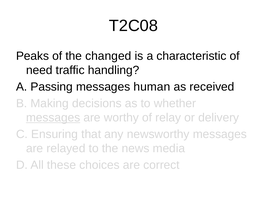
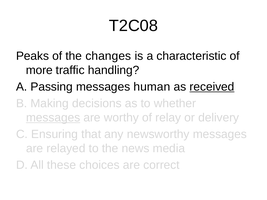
changed: changed -> changes
need: need -> more
received underline: none -> present
